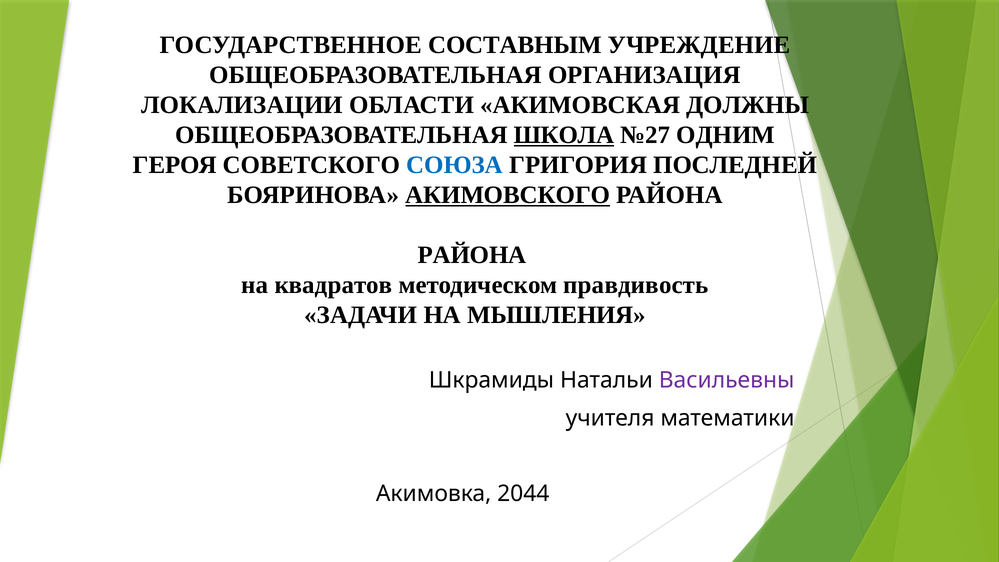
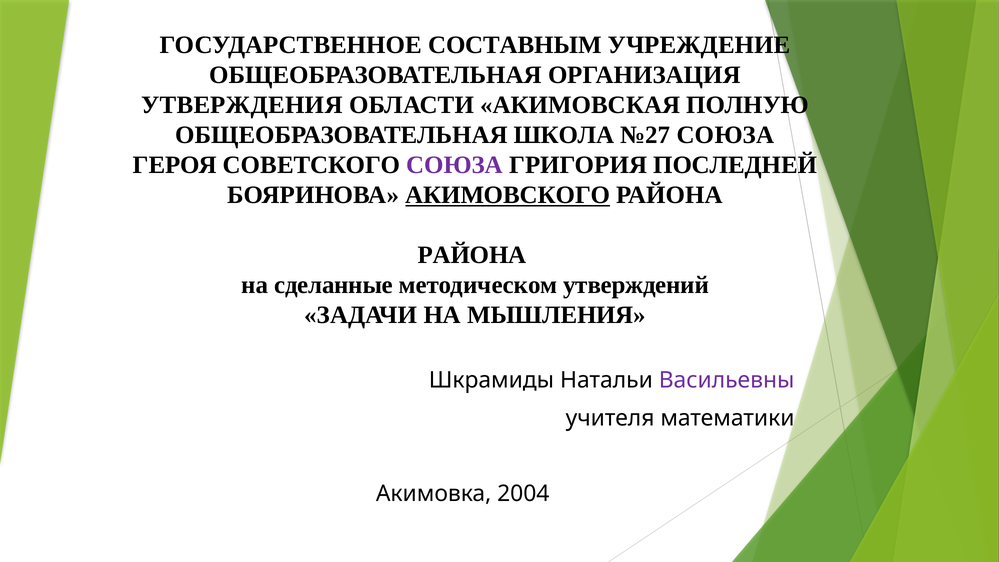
ЛОКАЛИЗАЦИИ: ЛОКАЛИЗАЦИИ -> УТВЕРЖДЕНИЯ
ДОЛЖНЫ: ДОЛЖНЫ -> ПОЛНУЮ
ШКОЛА underline: present -> none
№27 ОДНИМ: ОДНИМ -> СОЮЗА
СОЮЗА at (455, 165) colour: blue -> purple
квадратов: квадратов -> сделанные
правдивость: правдивость -> утверждений
2044: 2044 -> 2004
